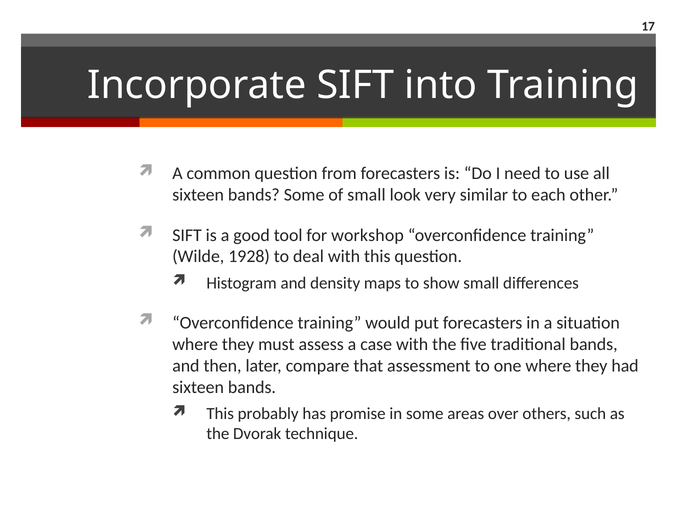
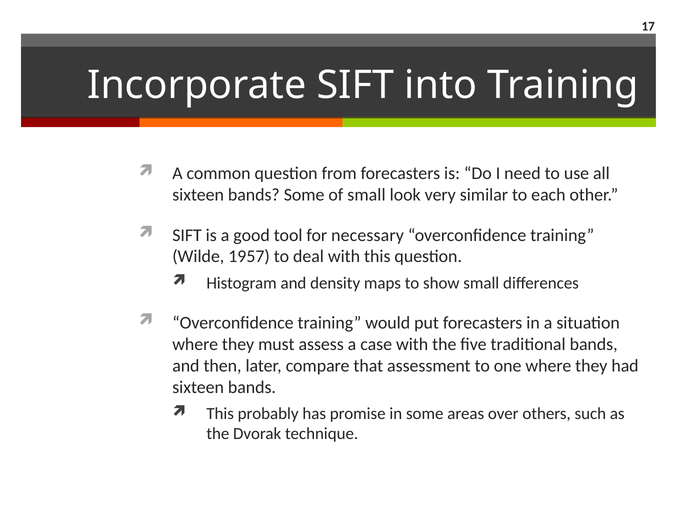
workshop: workshop -> necessary
1928: 1928 -> 1957
